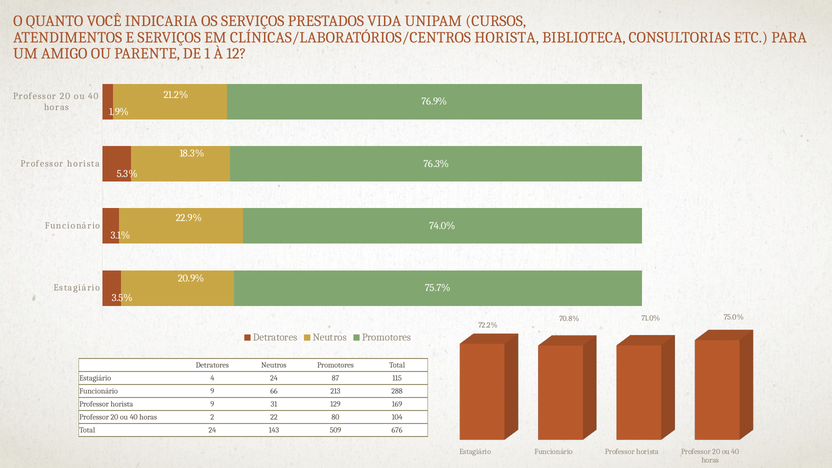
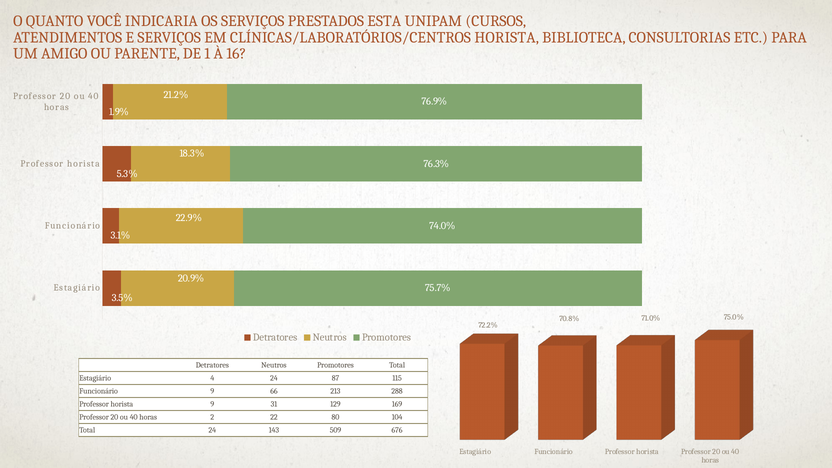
VIDA: VIDA -> ESTA
12: 12 -> 16
